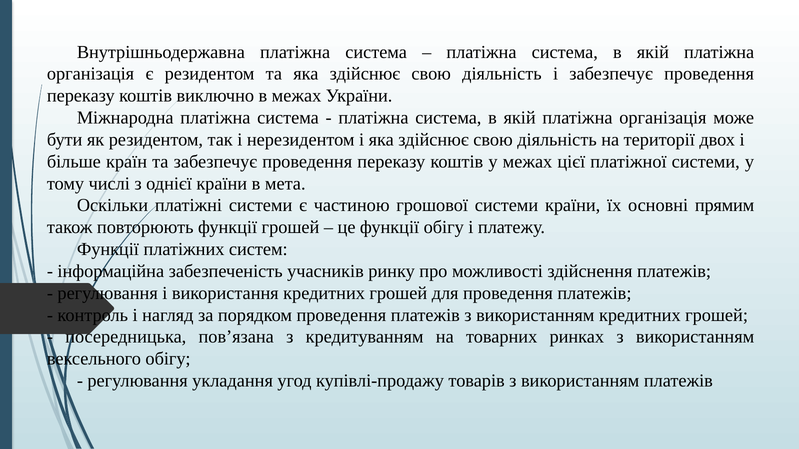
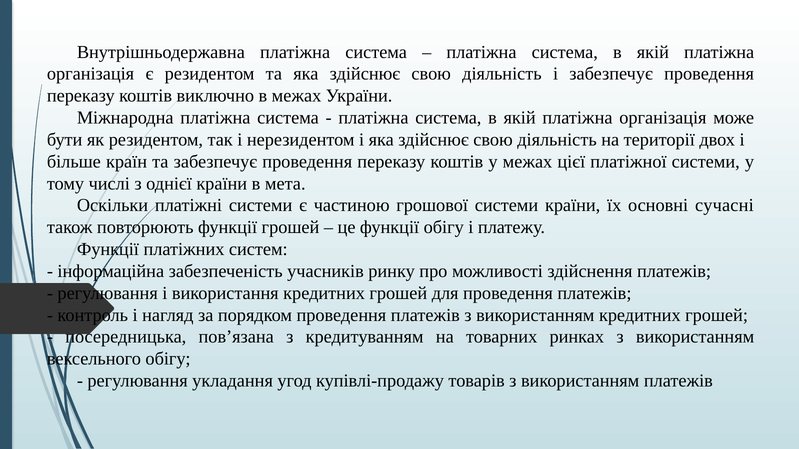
прямим: прямим -> сучасні
